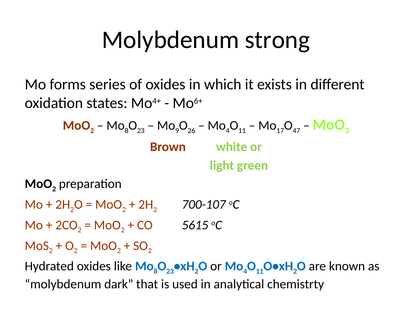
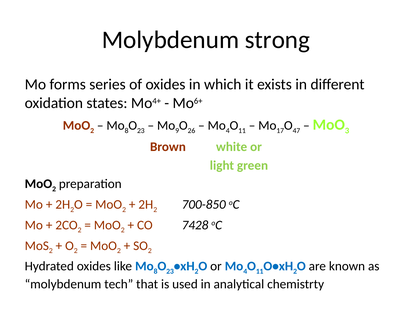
700-107: 700-107 -> 700-850
5615: 5615 -> 7428
dark: dark -> tech
